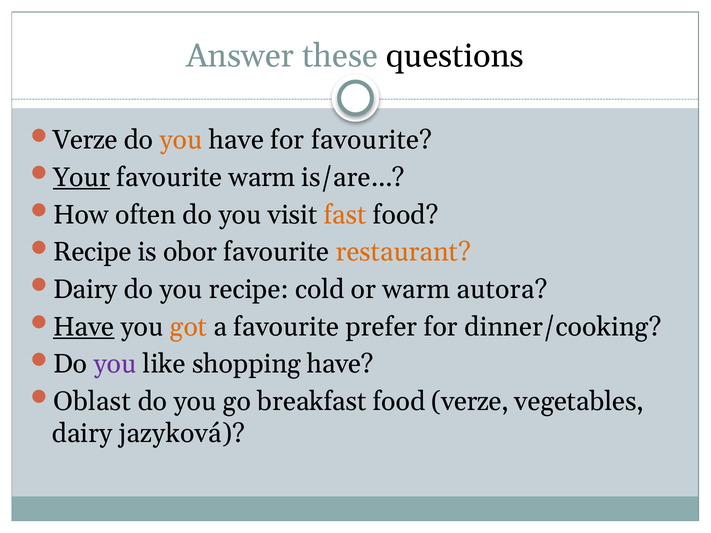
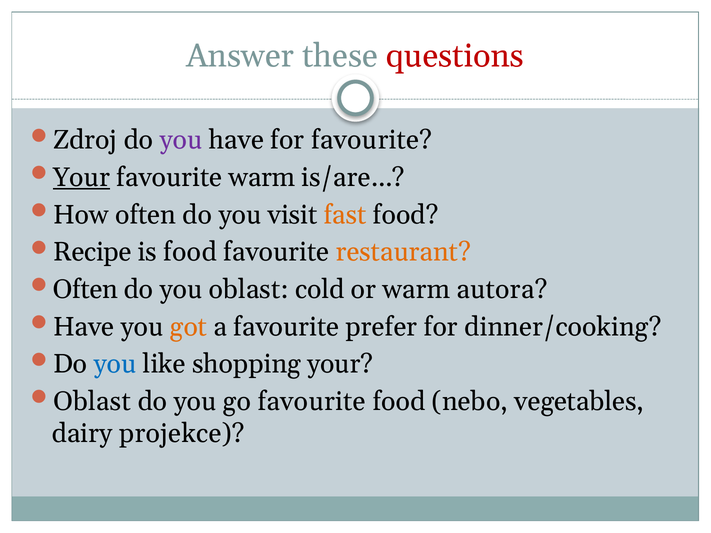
questions colour: black -> red
Verze at (85, 140): Verze -> Zdroj
you at (181, 140) colour: orange -> purple
is obor: obor -> food
Dairy at (85, 290): Dairy -> Often
you recipe: recipe -> oblast
Have at (84, 327) underline: present -> none
you at (115, 364) colour: purple -> blue
shopping have: have -> your
go breakfast: breakfast -> favourite
food verze: verze -> nebo
jazyková: jazyková -> projekce
